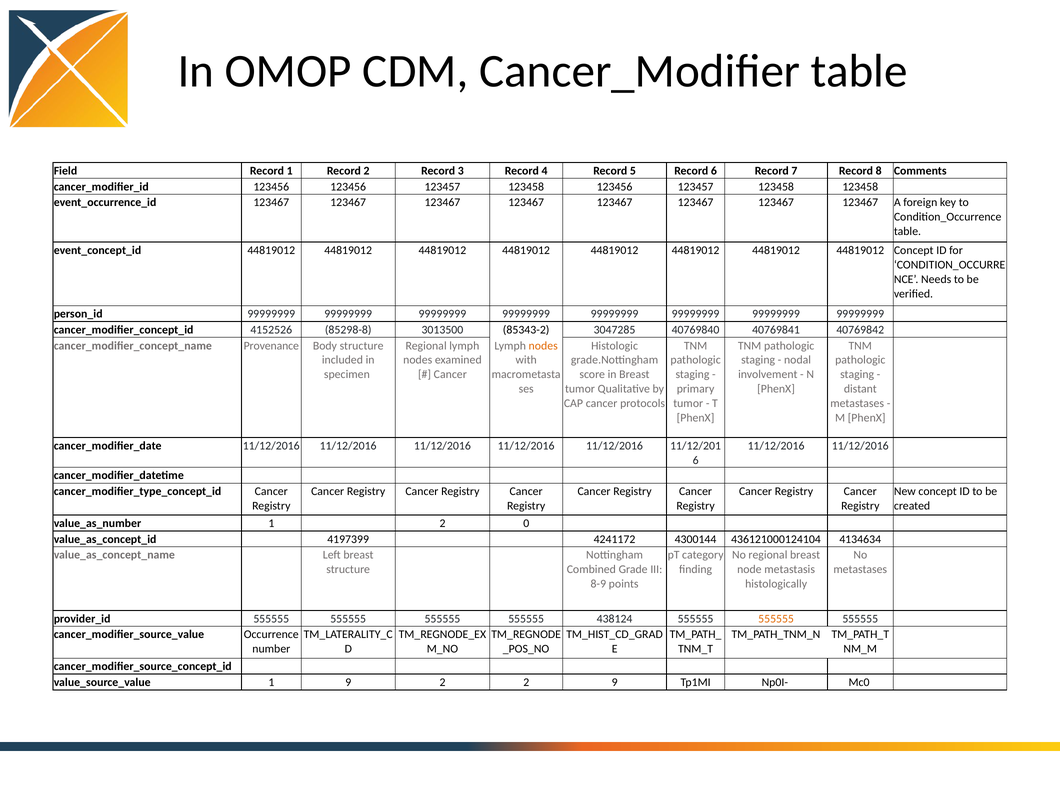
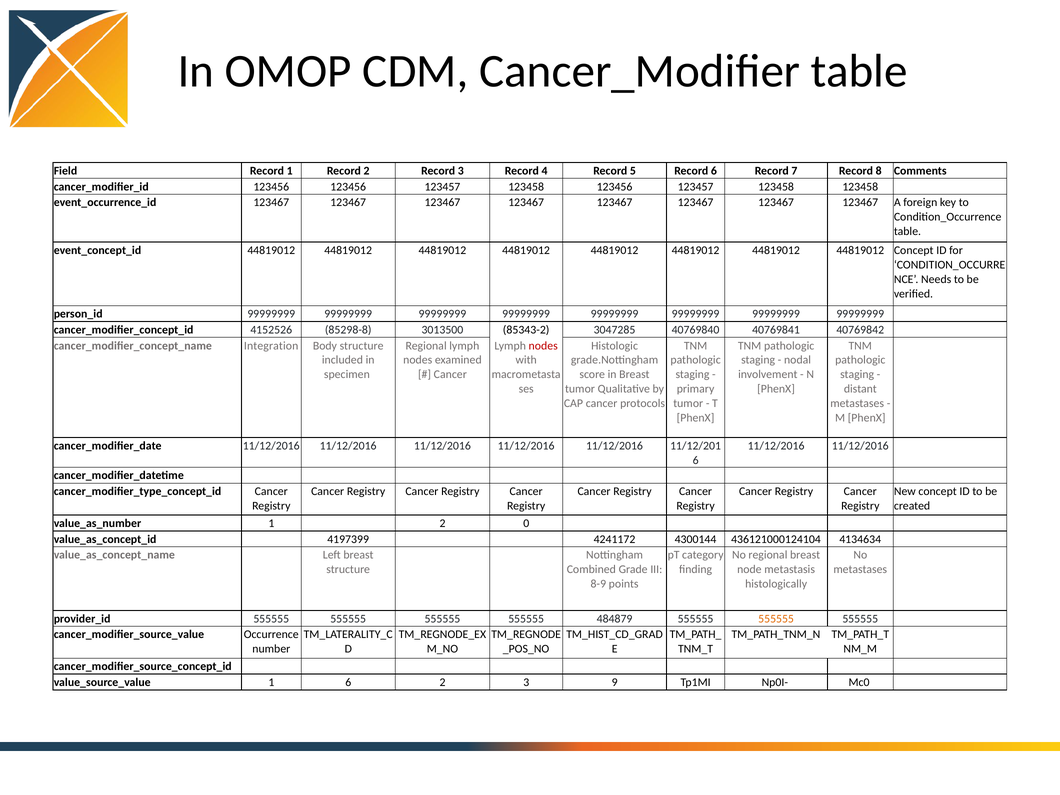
Provenance: Provenance -> Integration
nodes at (543, 346) colour: orange -> red
438124: 438124 -> 484879
1 9: 9 -> 6
2 2: 2 -> 3
